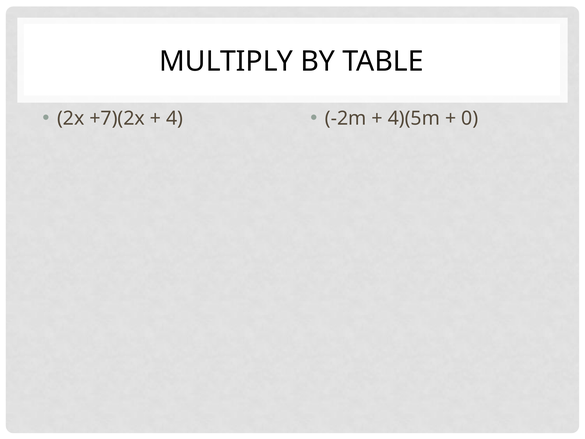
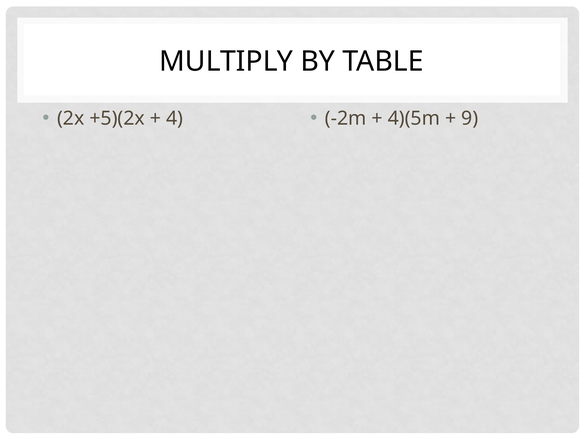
+7)(2x: +7)(2x -> +5)(2x
0: 0 -> 9
